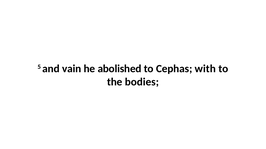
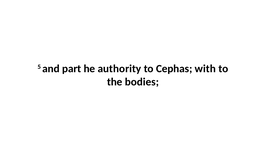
vain: vain -> part
abolished: abolished -> authority
